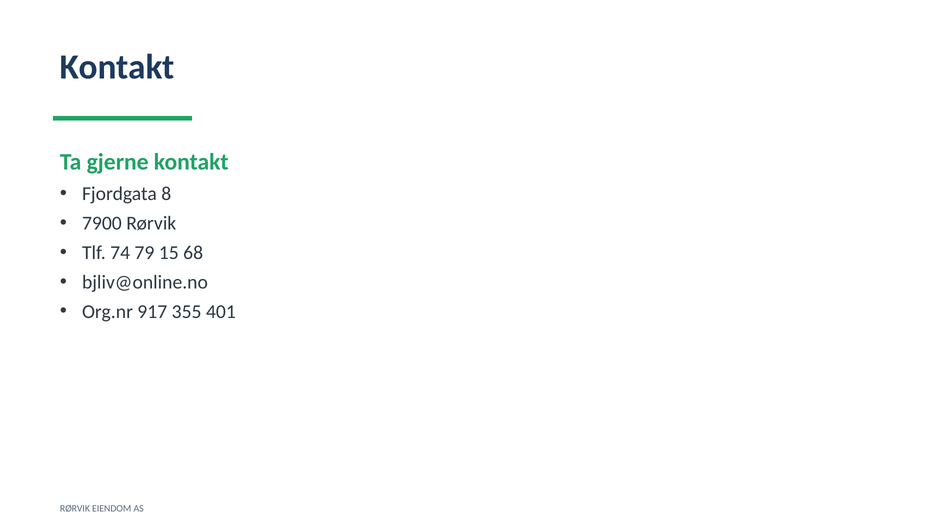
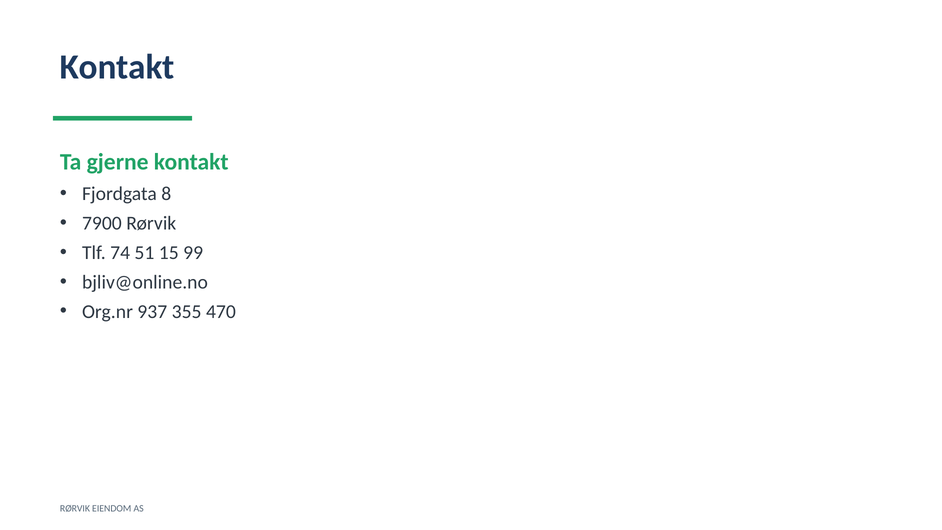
79: 79 -> 51
68: 68 -> 99
917: 917 -> 937
401: 401 -> 470
